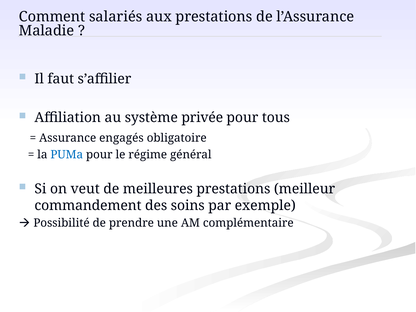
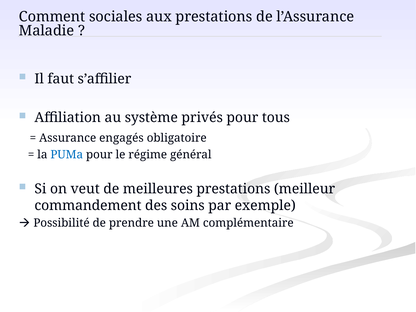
salariés: salariés -> sociales
privée: privée -> privés
